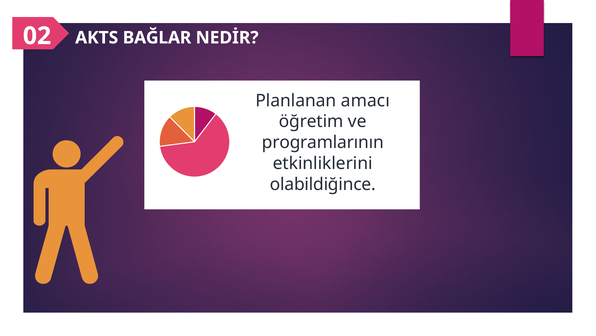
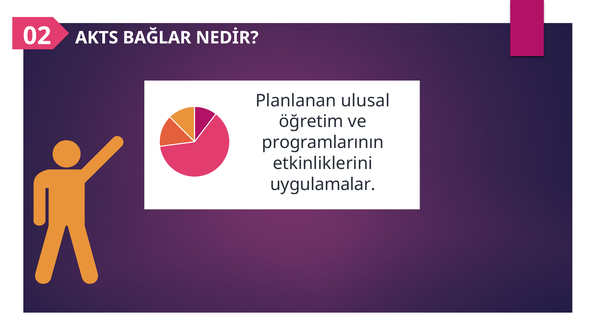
amacı: amacı -> ulusal
olabildiğince: olabildiğince -> uygulamalar
